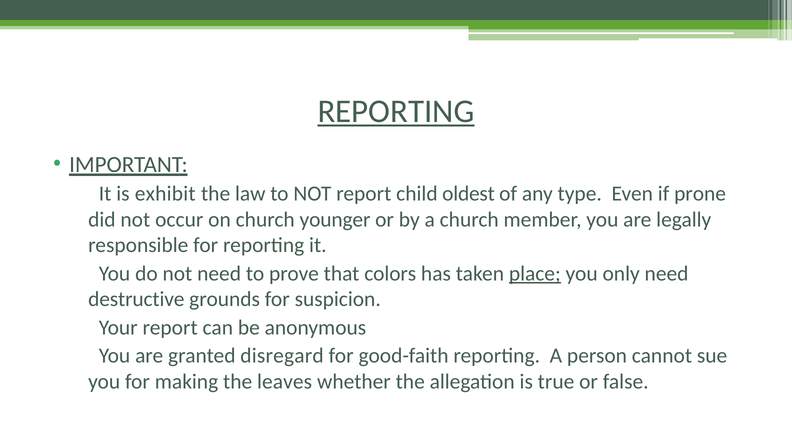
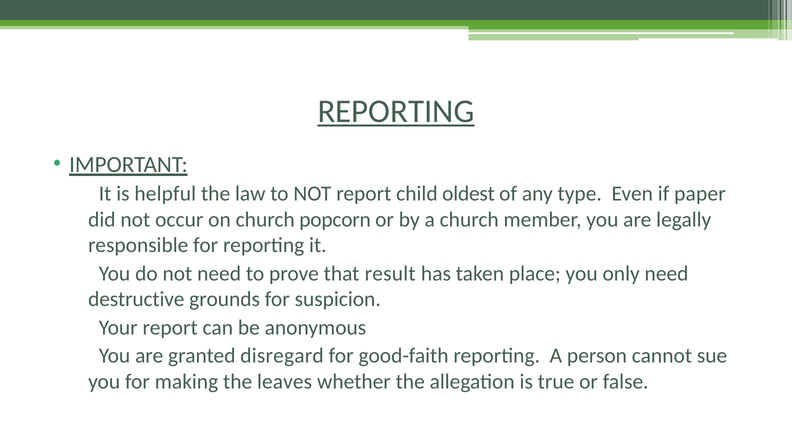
exhibit: exhibit -> helpful
prone: prone -> paper
younger: younger -> popcorn
colors: colors -> result
place underline: present -> none
